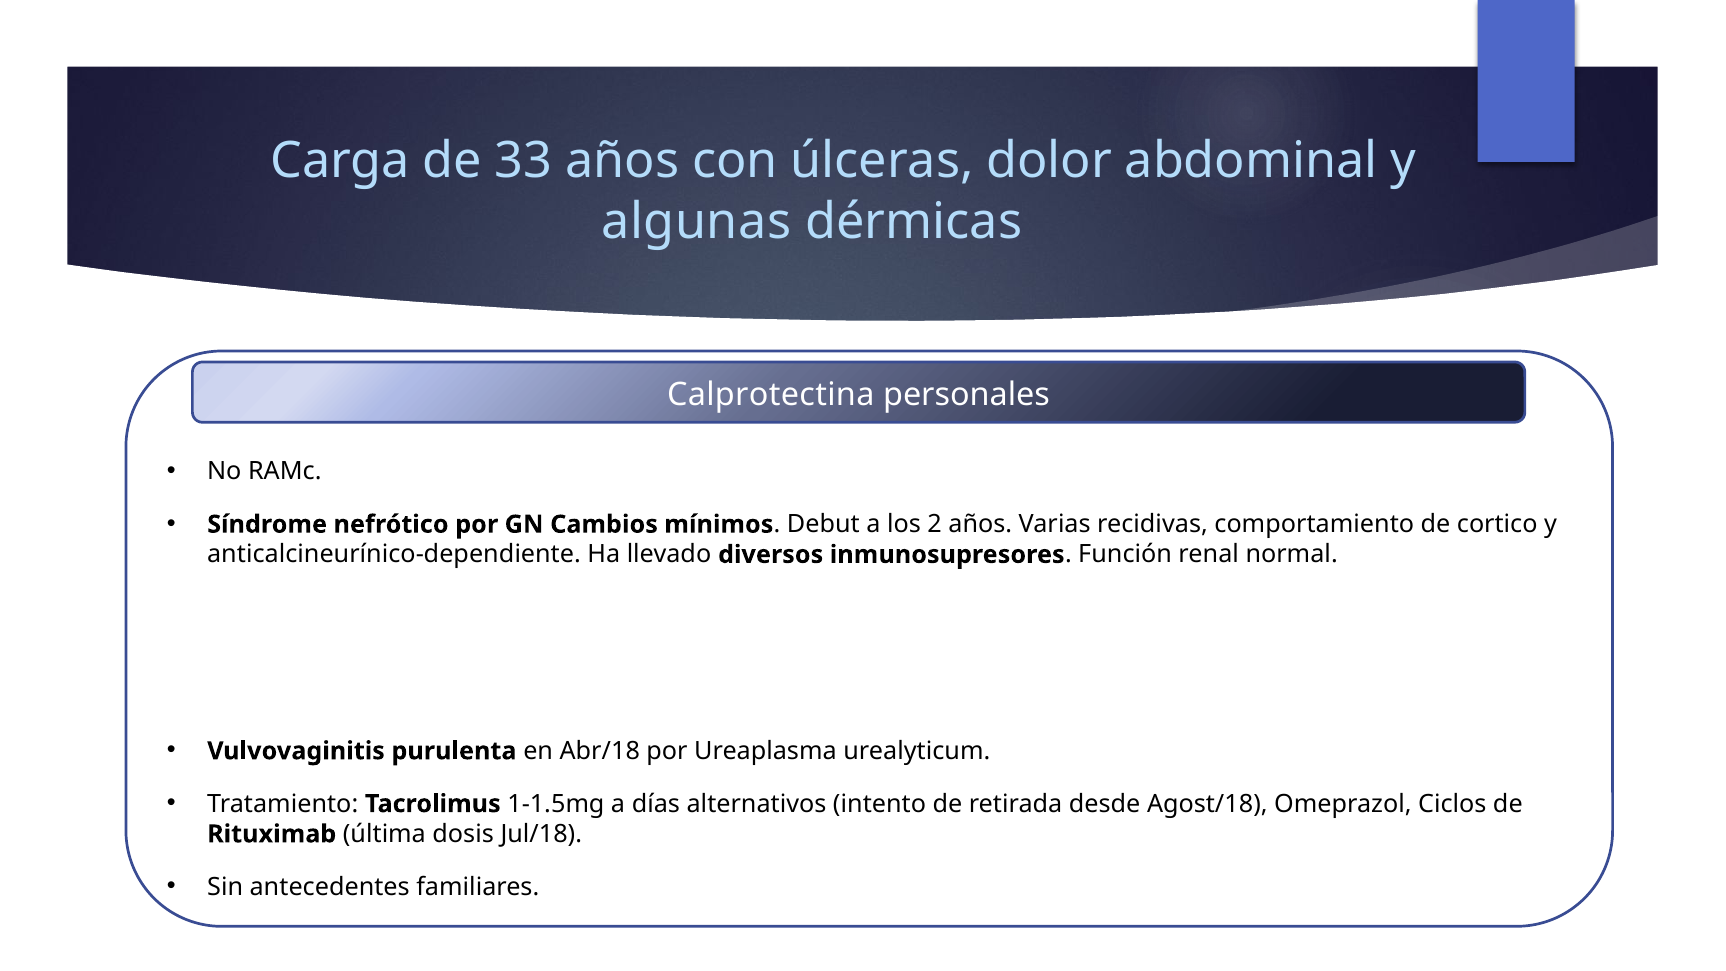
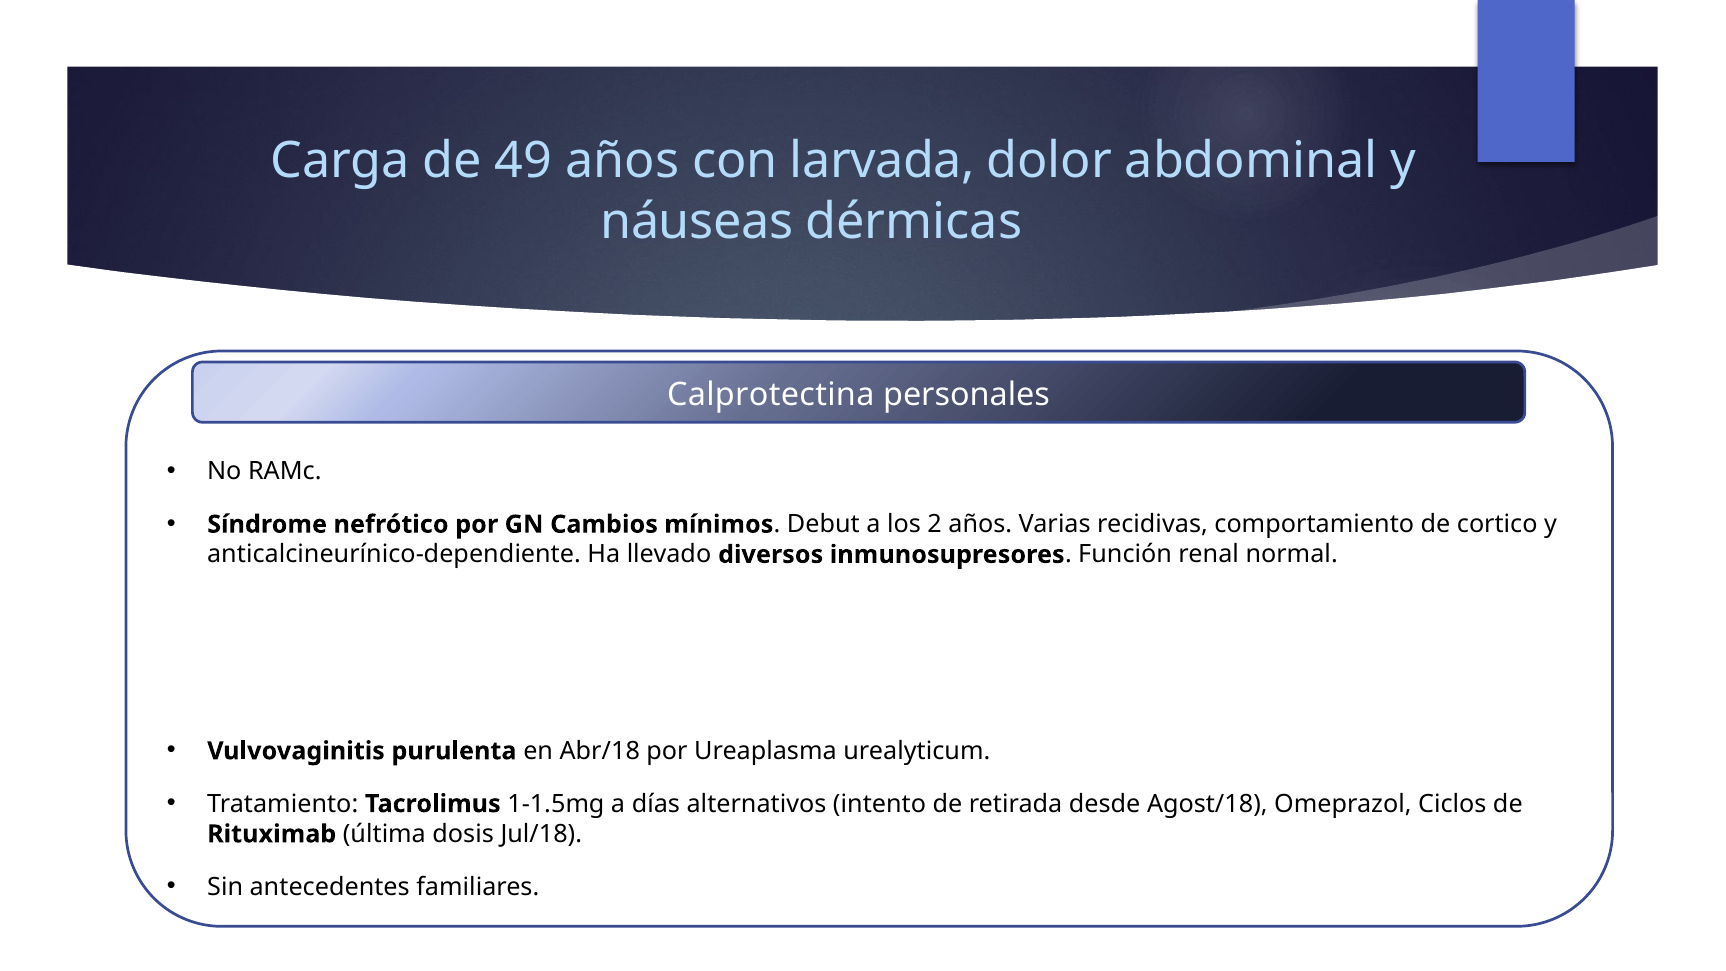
33: 33 -> 49
úlceras: úlceras -> larvada
algunas: algunas -> náuseas
